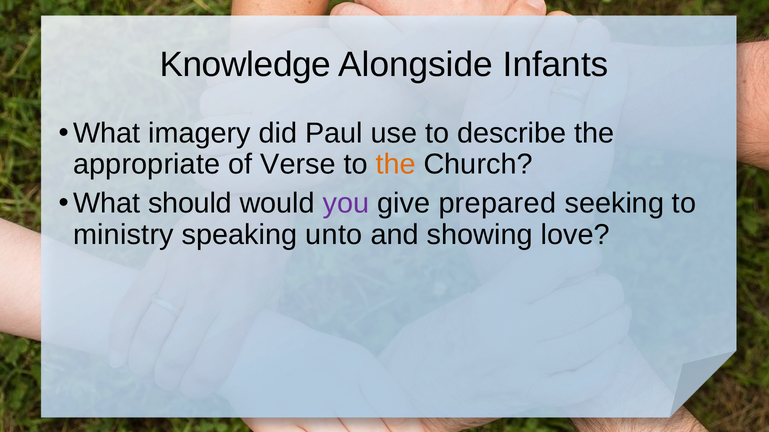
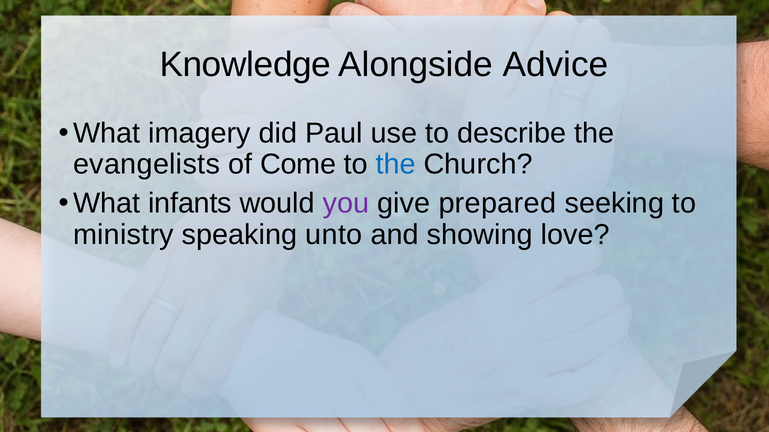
Infants: Infants -> Advice
appropriate: appropriate -> evangelists
Verse: Verse -> Come
the at (396, 165) colour: orange -> blue
should: should -> infants
